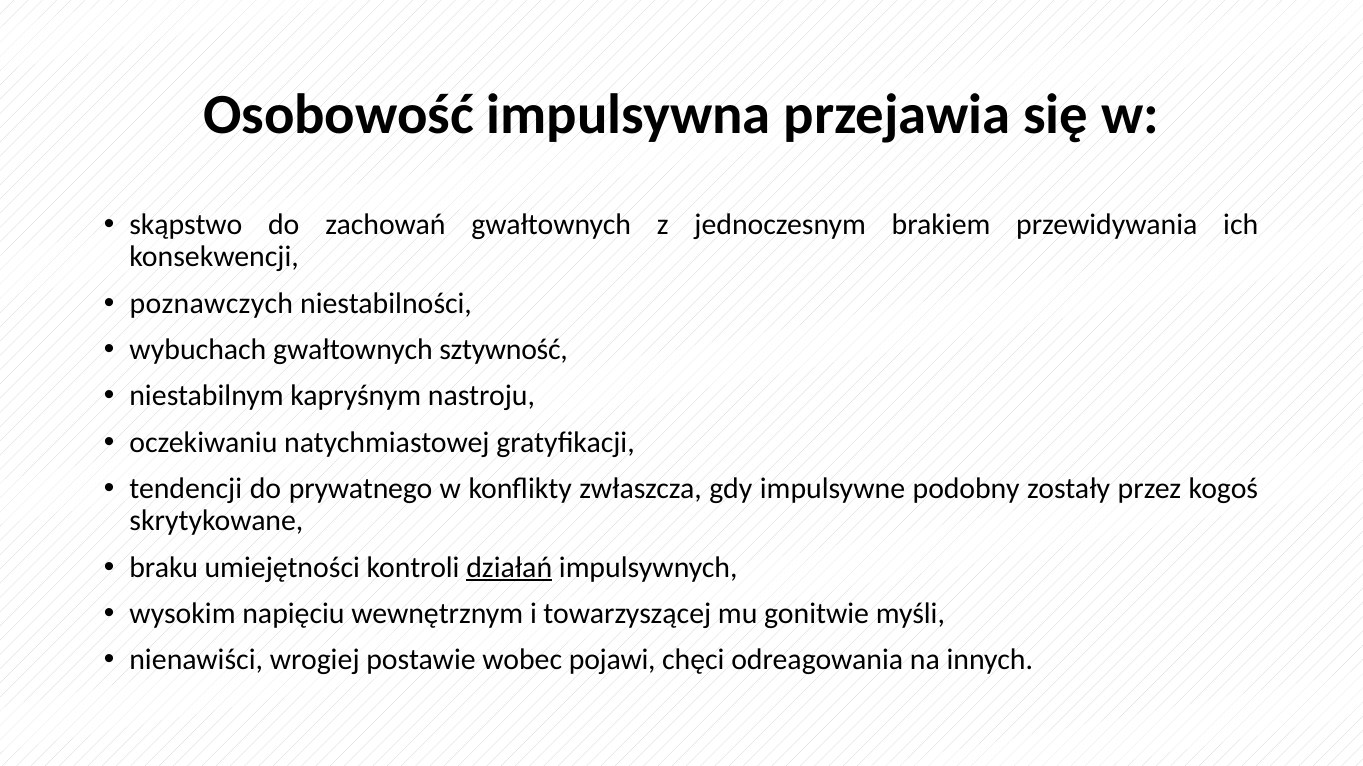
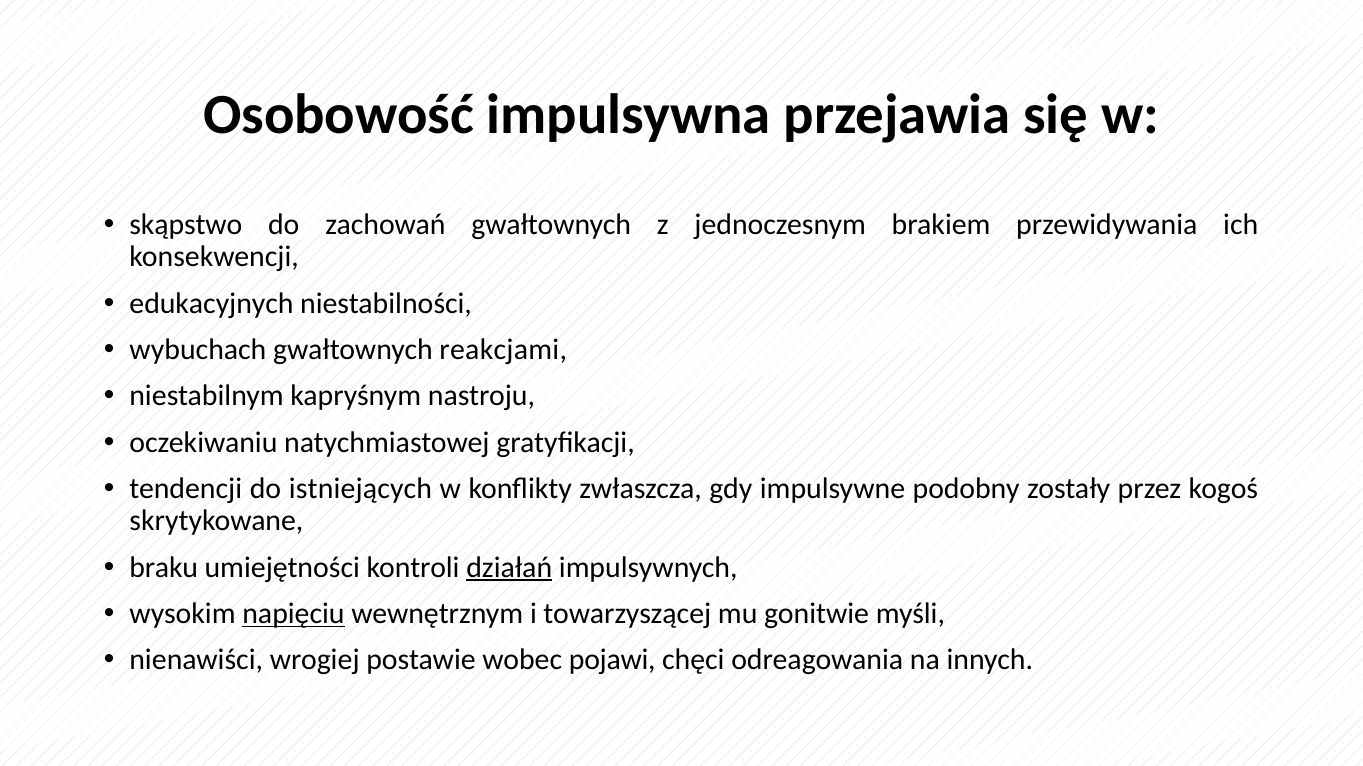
poznawczych: poznawczych -> edukacyjnych
sztywność: sztywność -> reakcjami
prywatnego: prywatnego -> istniejących
napięciu underline: none -> present
